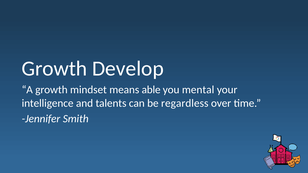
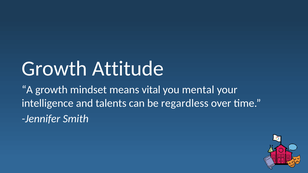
Develop: Develop -> Attitude
able: able -> vital
